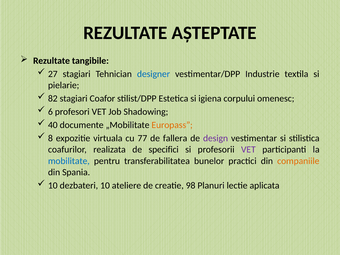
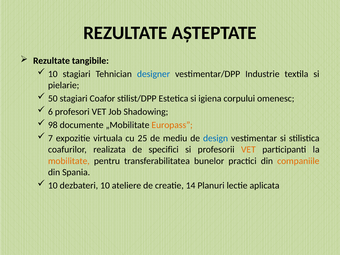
27 at (53, 74): 27 -> 10
82: 82 -> 50
40: 40 -> 98
8: 8 -> 7
77: 77 -> 25
fallera: fallera -> mediu
design colour: purple -> blue
VET at (248, 150) colour: purple -> orange
mobilitate colour: blue -> orange
98: 98 -> 14
